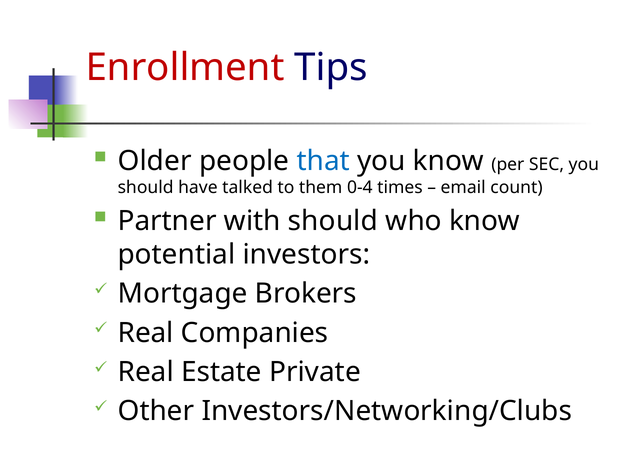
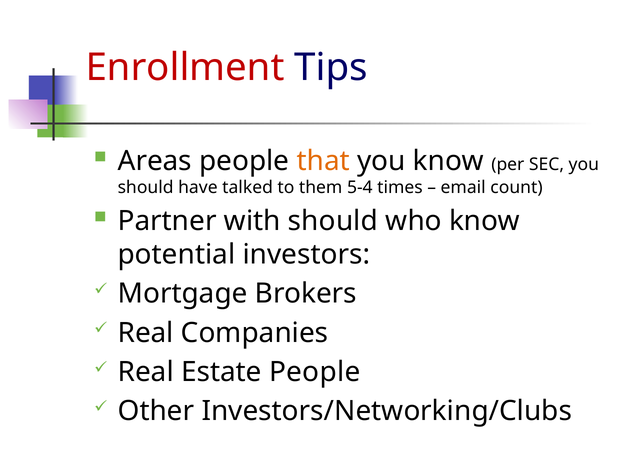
Older: Older -> Areas
that colour: blue -> orange
0-4: 0-4 -> 5-4
Estate Private: Private -> People
